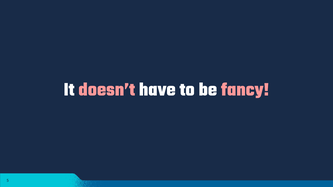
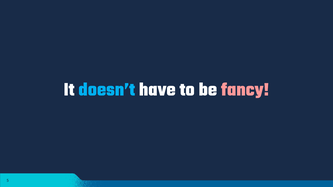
doesn’t colour: pink -> light blue
